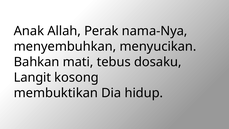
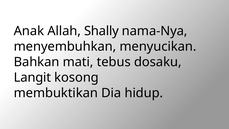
Perak: Perak -> Shally
